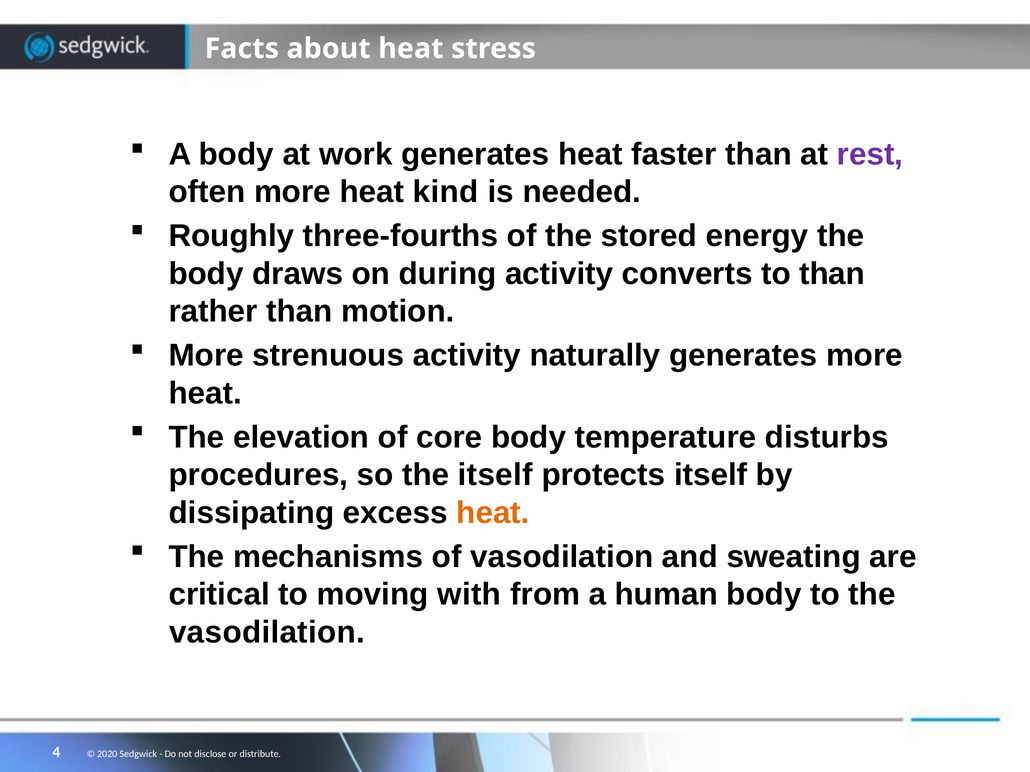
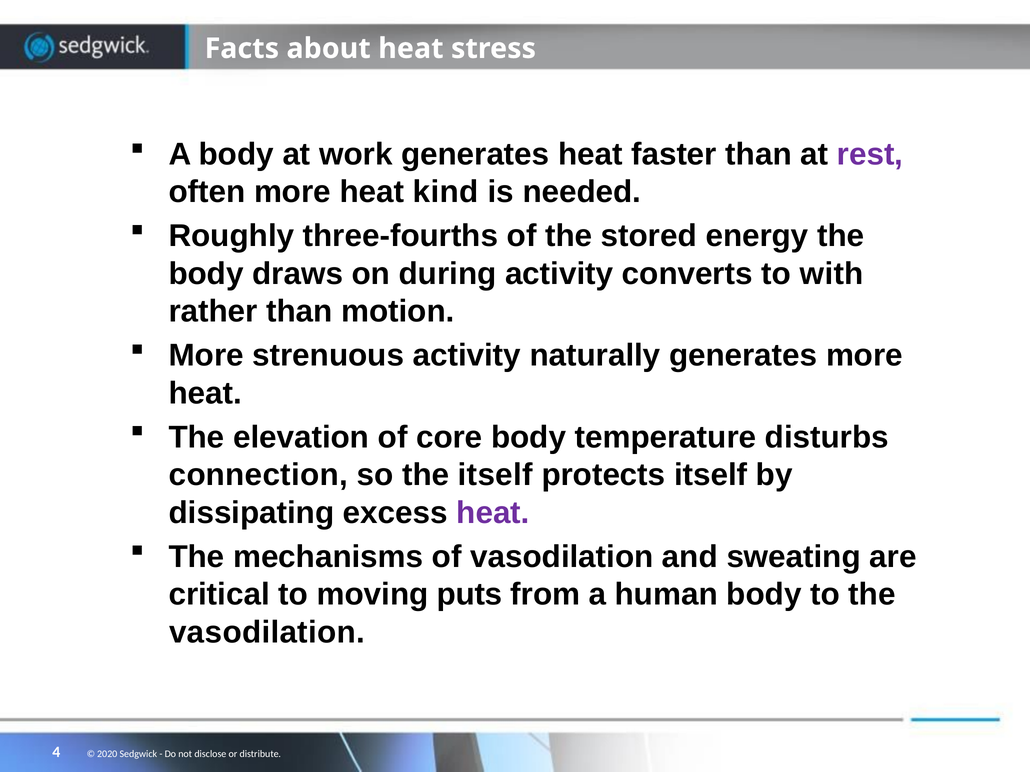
to than: than -> with
procedures: procedures -> connection
heat at (493, 513) colour: orange -> purple
with: with -> puts
